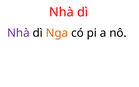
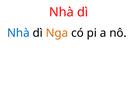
Nhà at (18, 33) colour: purple -> blue
